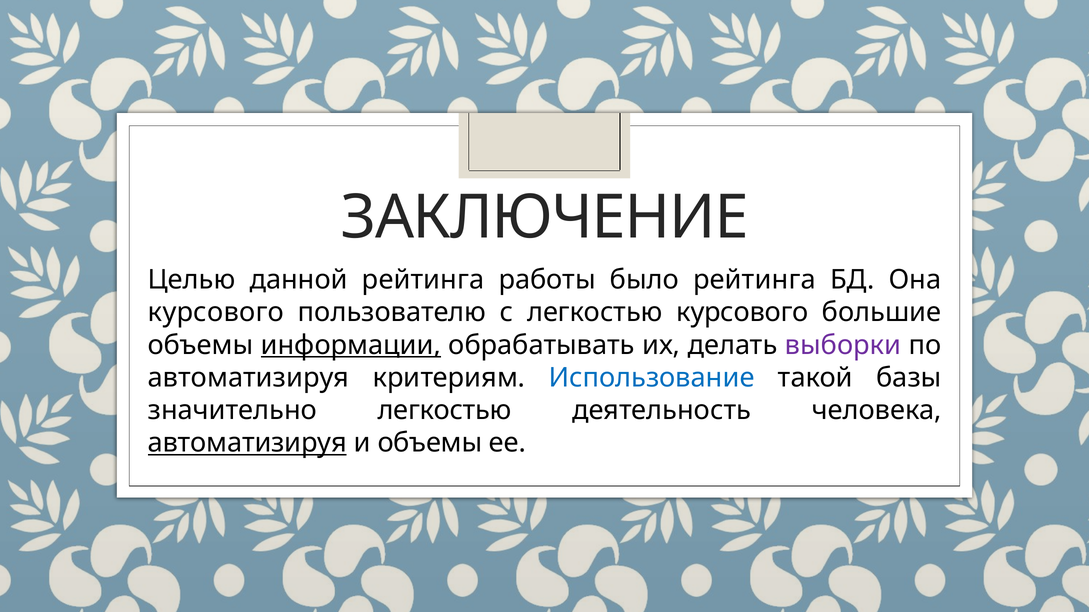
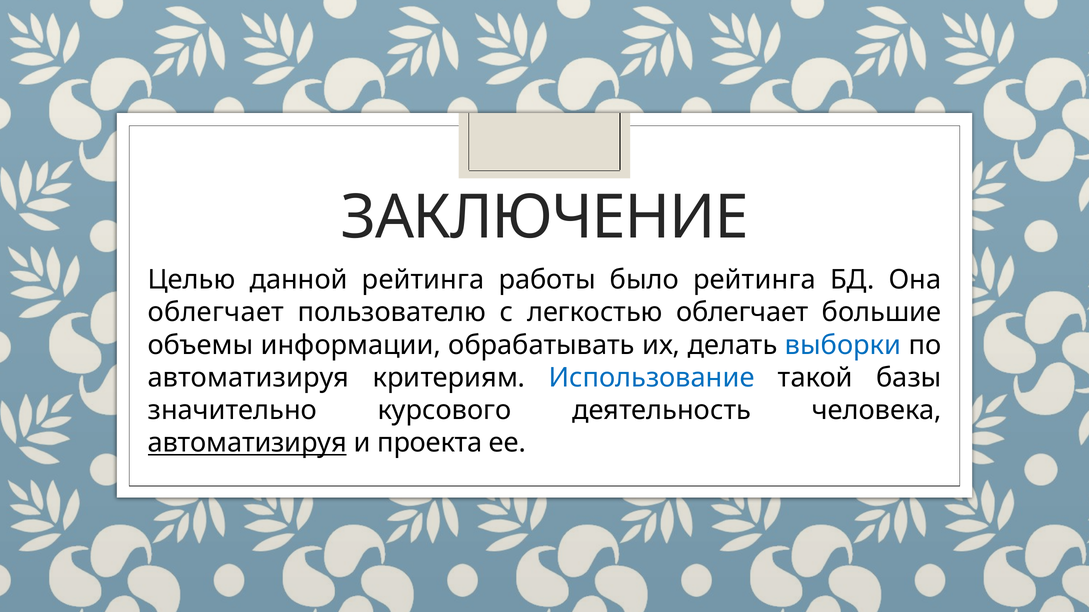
курсового at (216, 313): курсового -> облегчает
легкостью курсового: курсового -> облегчает
информации underline: present -> none
выборки colour: purple -> blue
значительно легкостью: легкостью -> курсового
и объемы: объемы -> проекта
